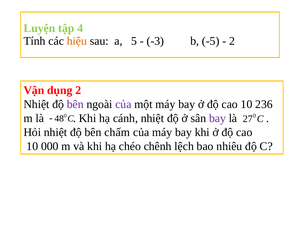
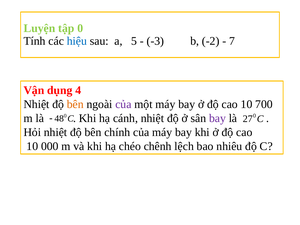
tập 4: 4 -> 0
hiệu colour: orange -> blue
-5: -5 -> -2
2 at (232, 41): 2 -> 7
dụng 2: 2 -> 4
bên at (75, 104) colour: purple -> orange
236: 236 -> 700
chấm: chấm -> chính
